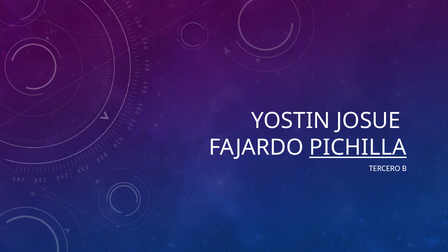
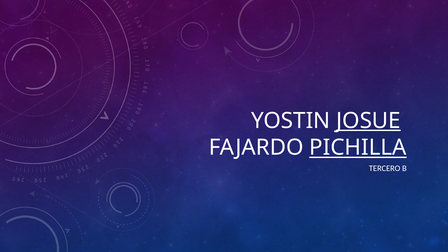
JOSUE underline: none -> present
